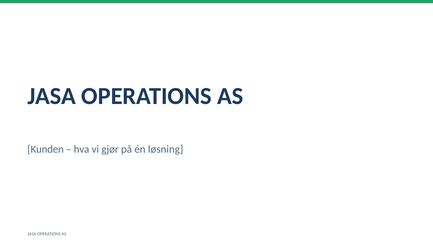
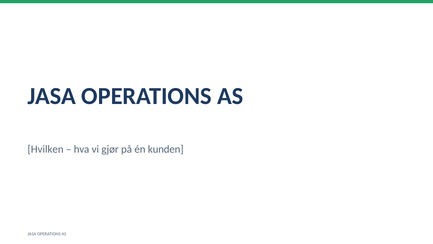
Kunden: Kunden -> Hvilken
løsning: løsning -> kunden
